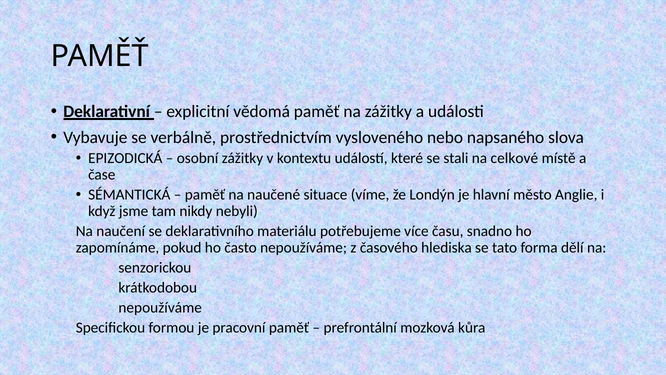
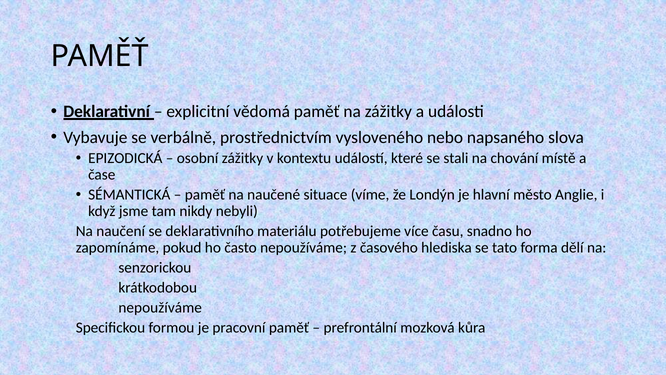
celkové: celkové -> chování
